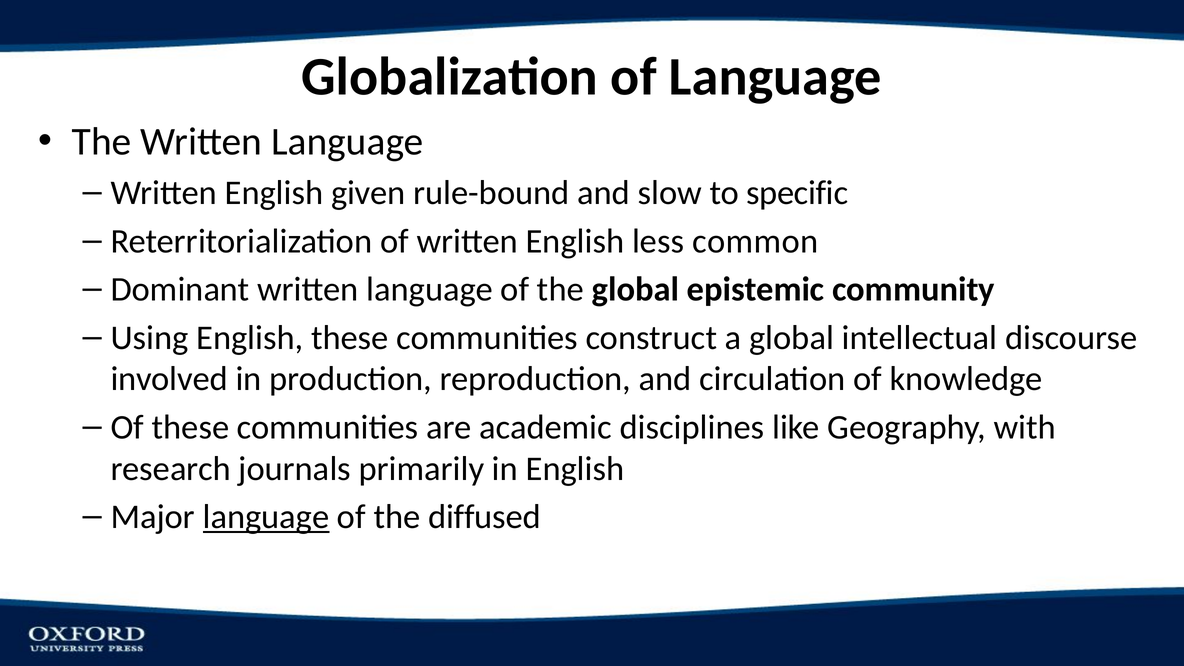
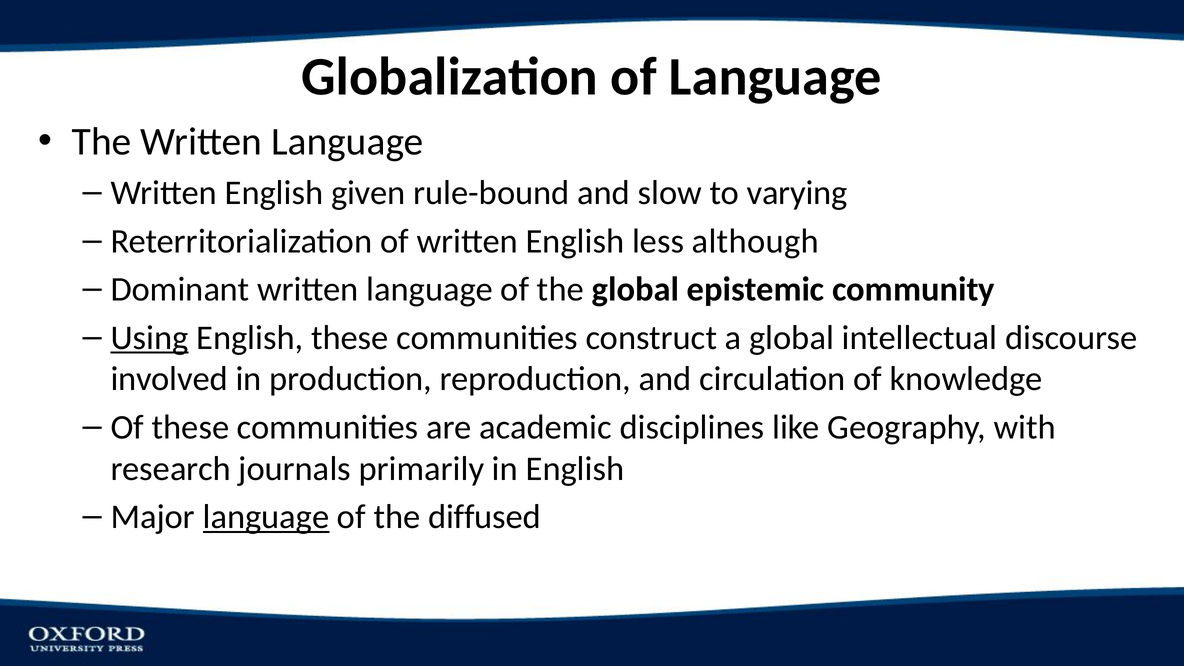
specific: specific -> varying
common: common -> although
Using underline: none -> present
